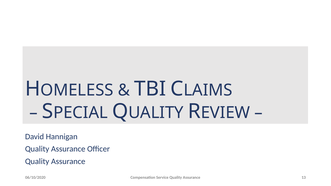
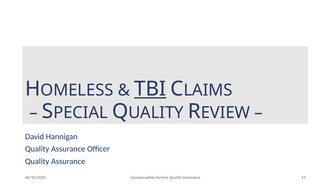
TBI underline: none -> present
